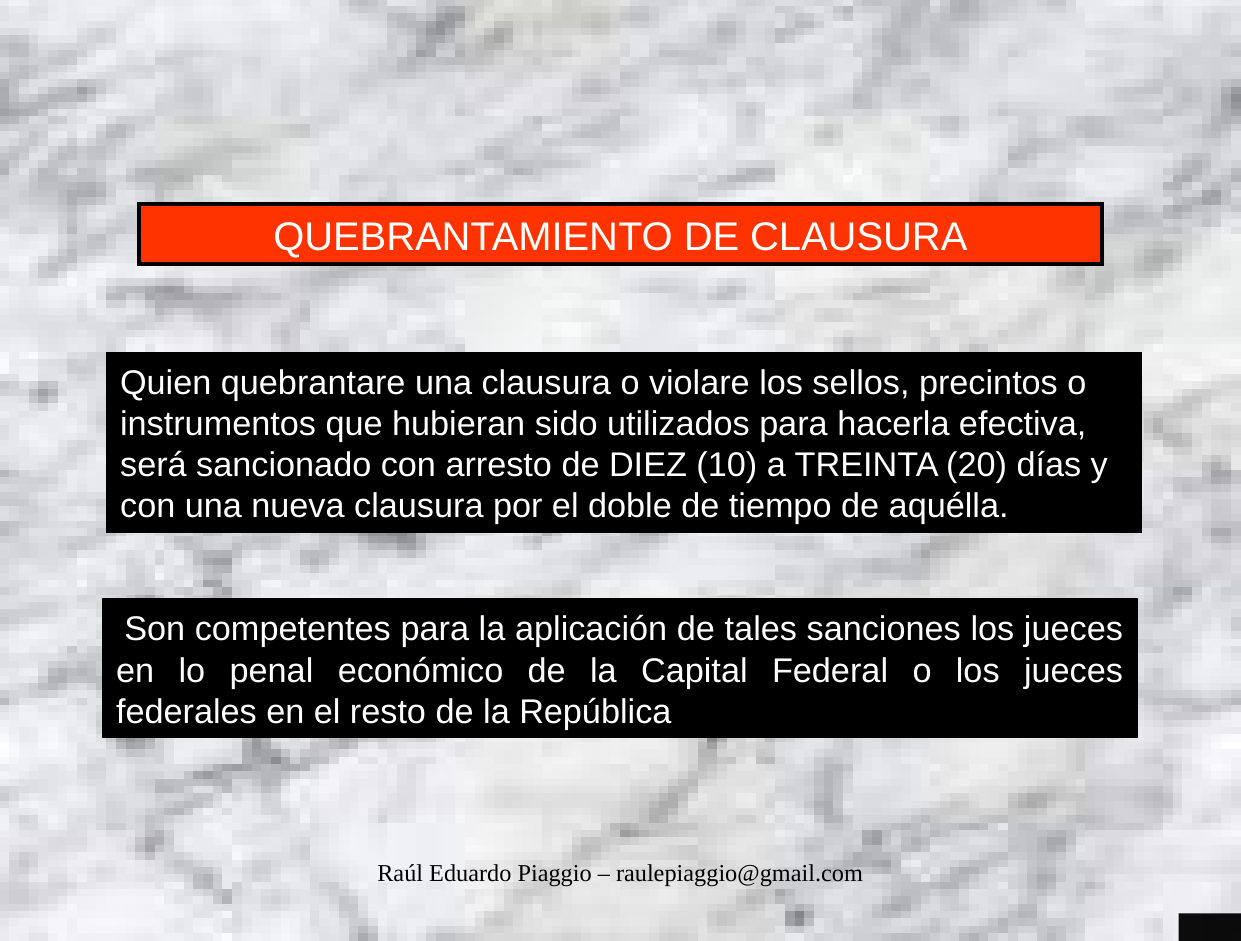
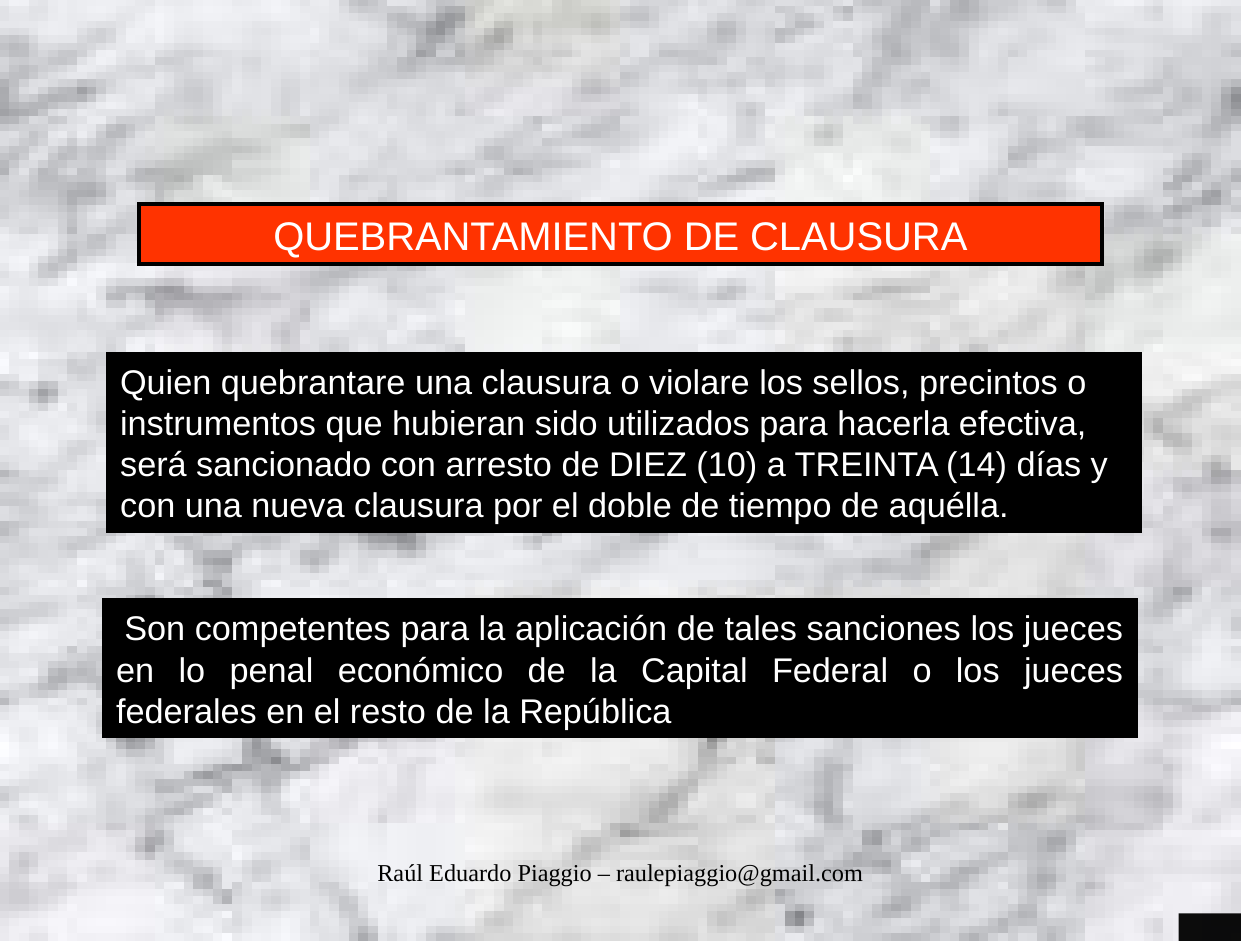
20: 20 -> 14
